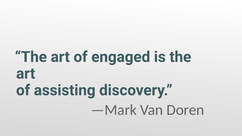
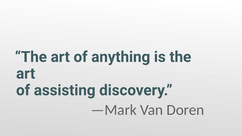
engaged: engaged -> anything
